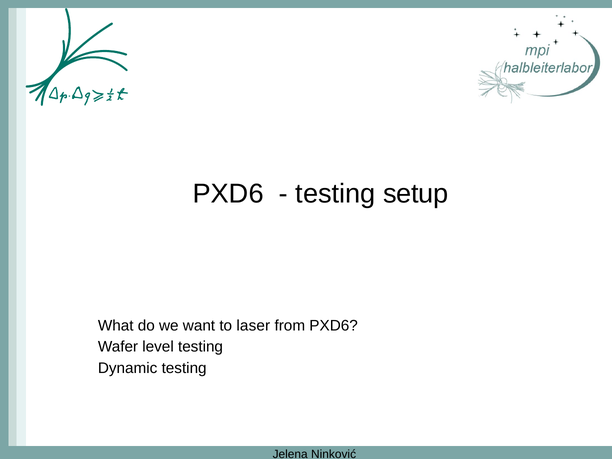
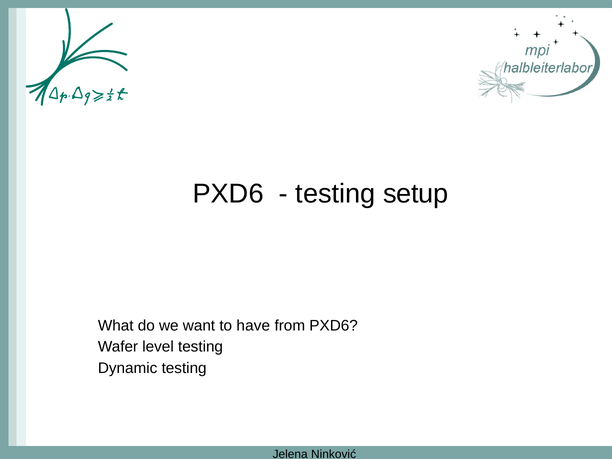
laser: laser -> have
